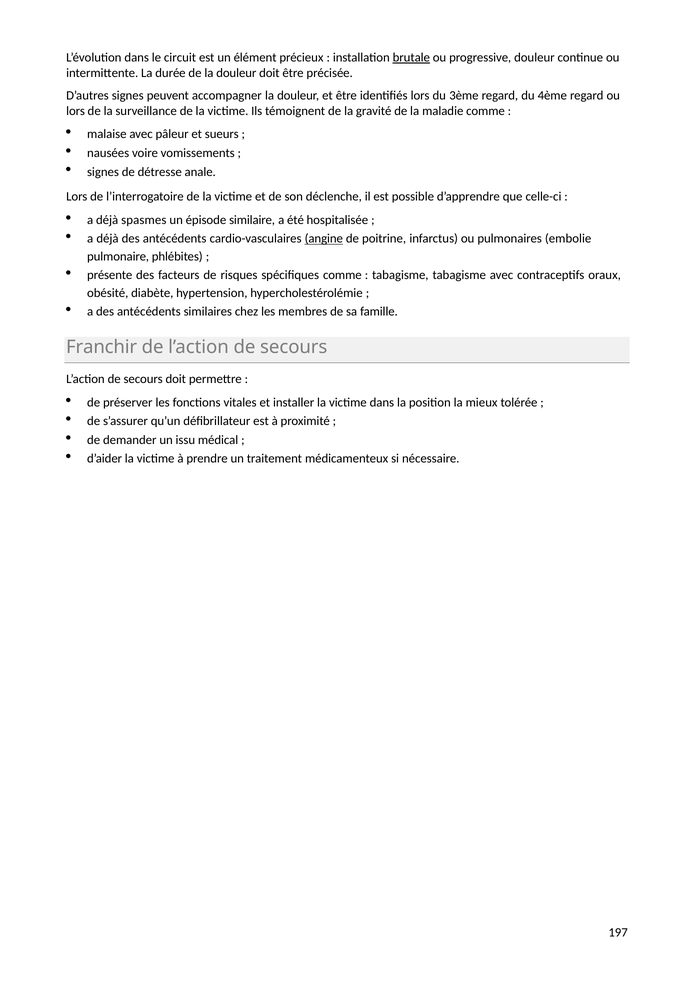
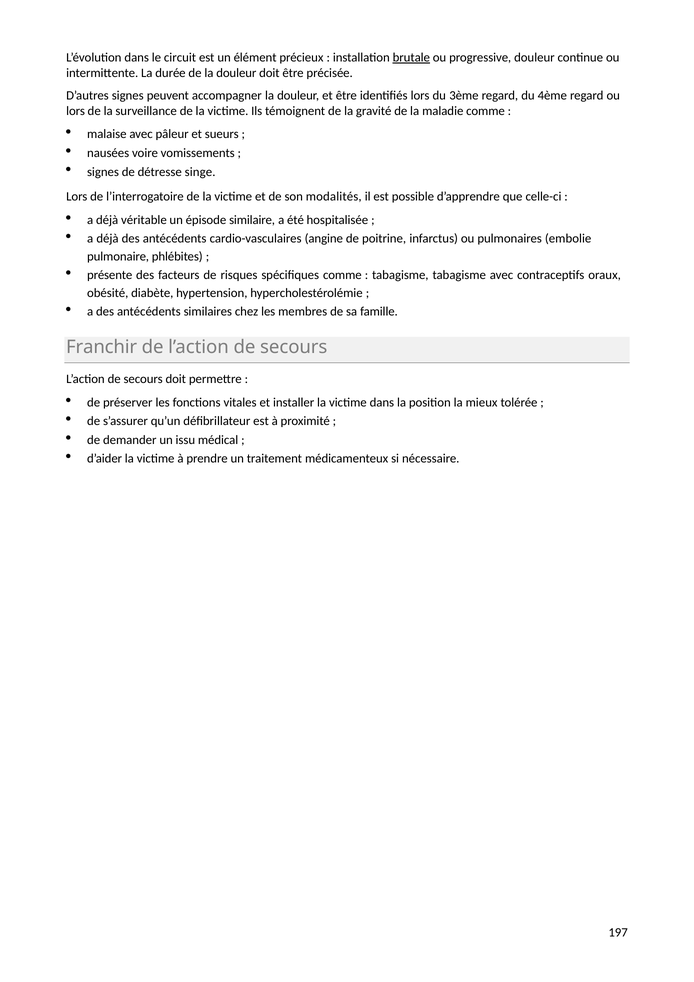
anale: anale -> singe
déclenche: déclenche -> modalités
spasmes: spasmes -> véritable
angine underline: present -> none
